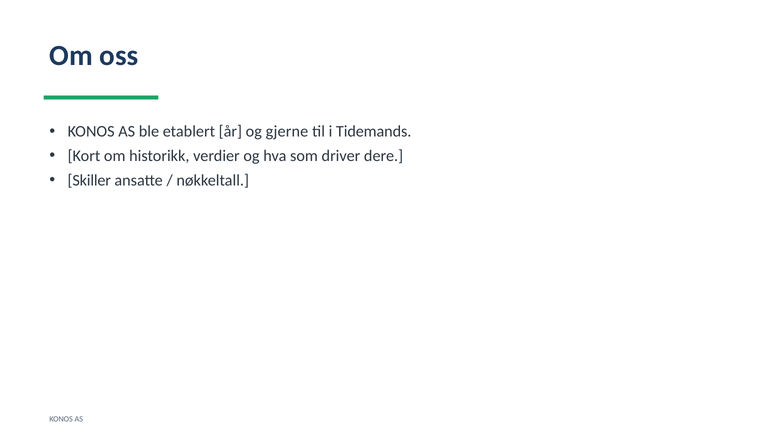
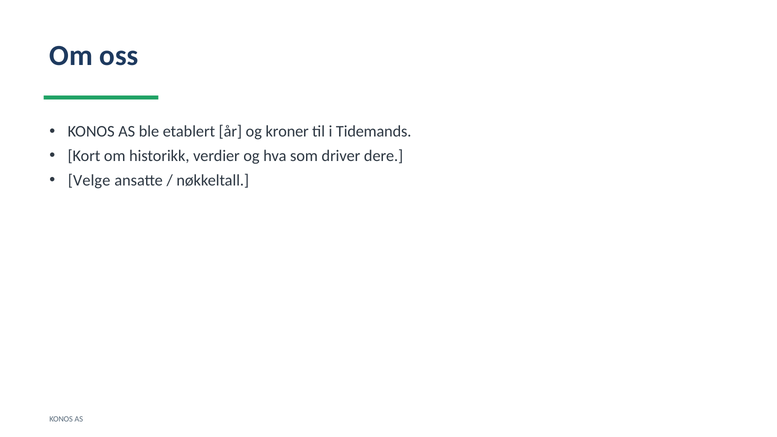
gjerne: gjerne -> kroner
Skiller: Skiller -> Velge
